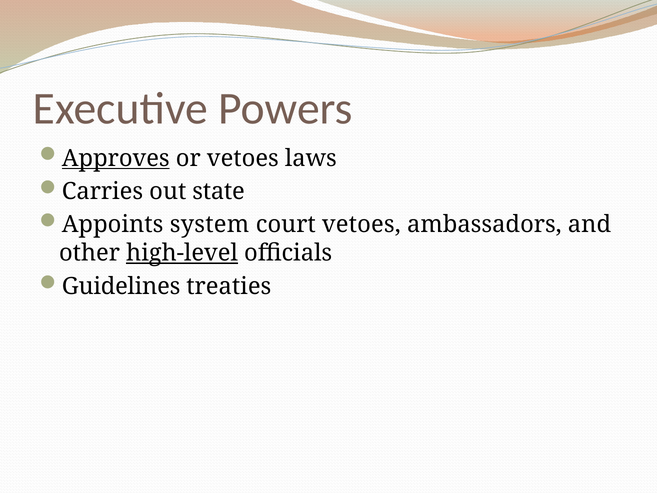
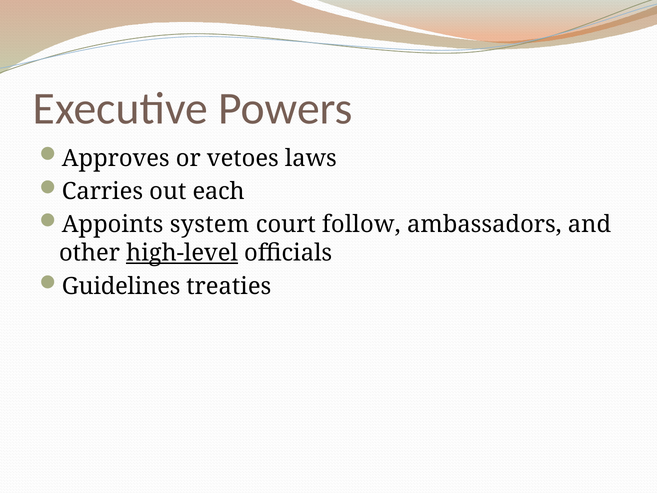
Approves underline: present -> none
state: state -> each
court vetoes: vetoes -> follow
